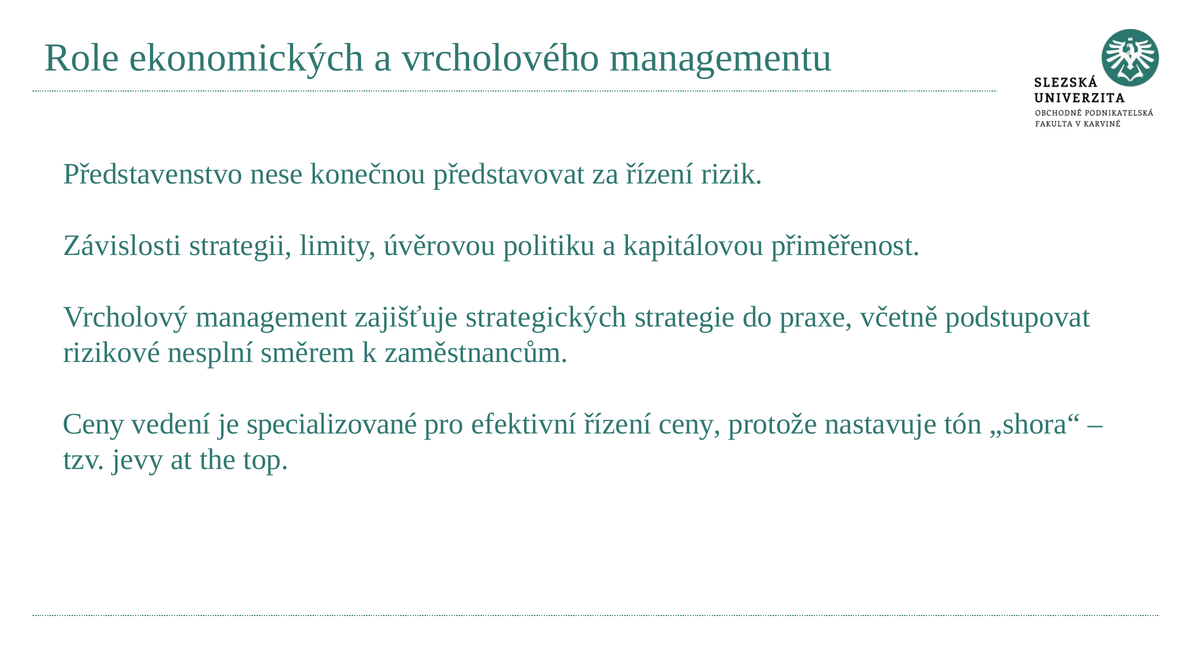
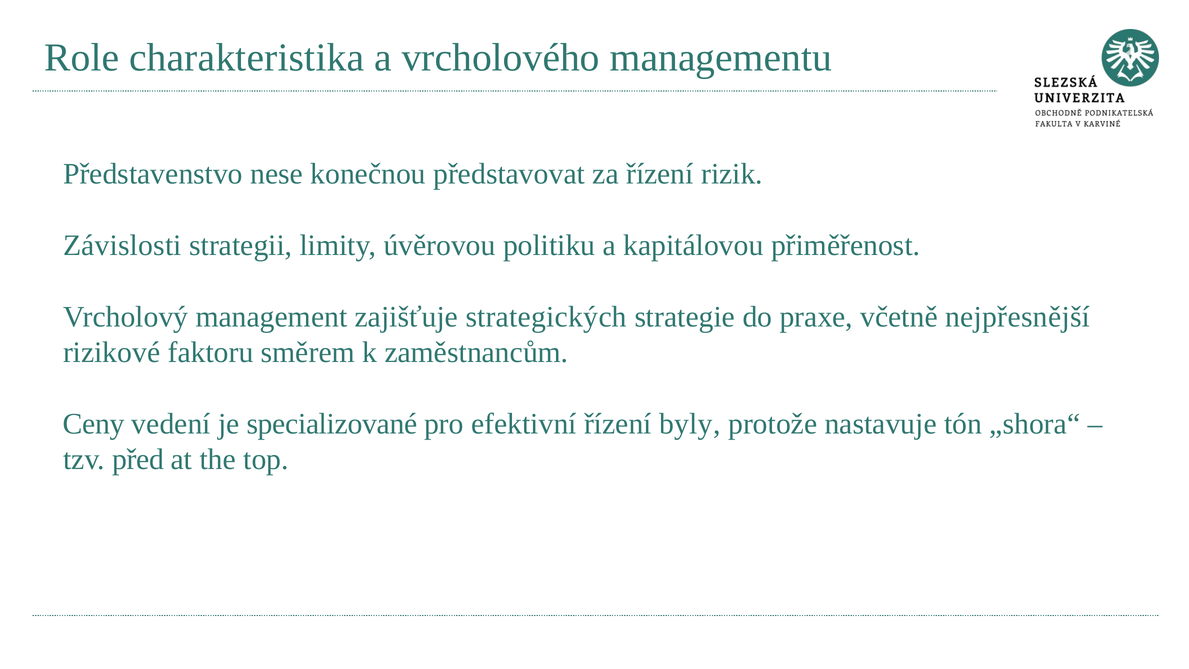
ekonomických: ekonomických -> charakteristika
podstupovat: podstupovat -> nejpřesnější
nesplní: nesplní -> faktoru
řízení ceny: ceny -> byly
jevy: jevy -> před
